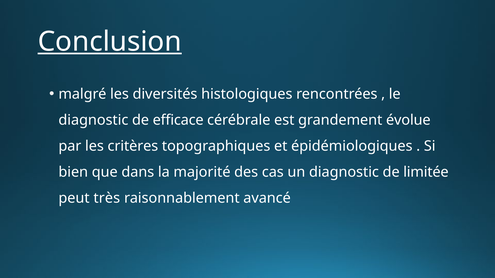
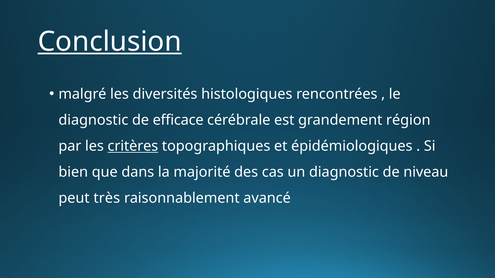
évolue: évolue -> région
critères underline: none -> present
limitée: limitée -> niveau
